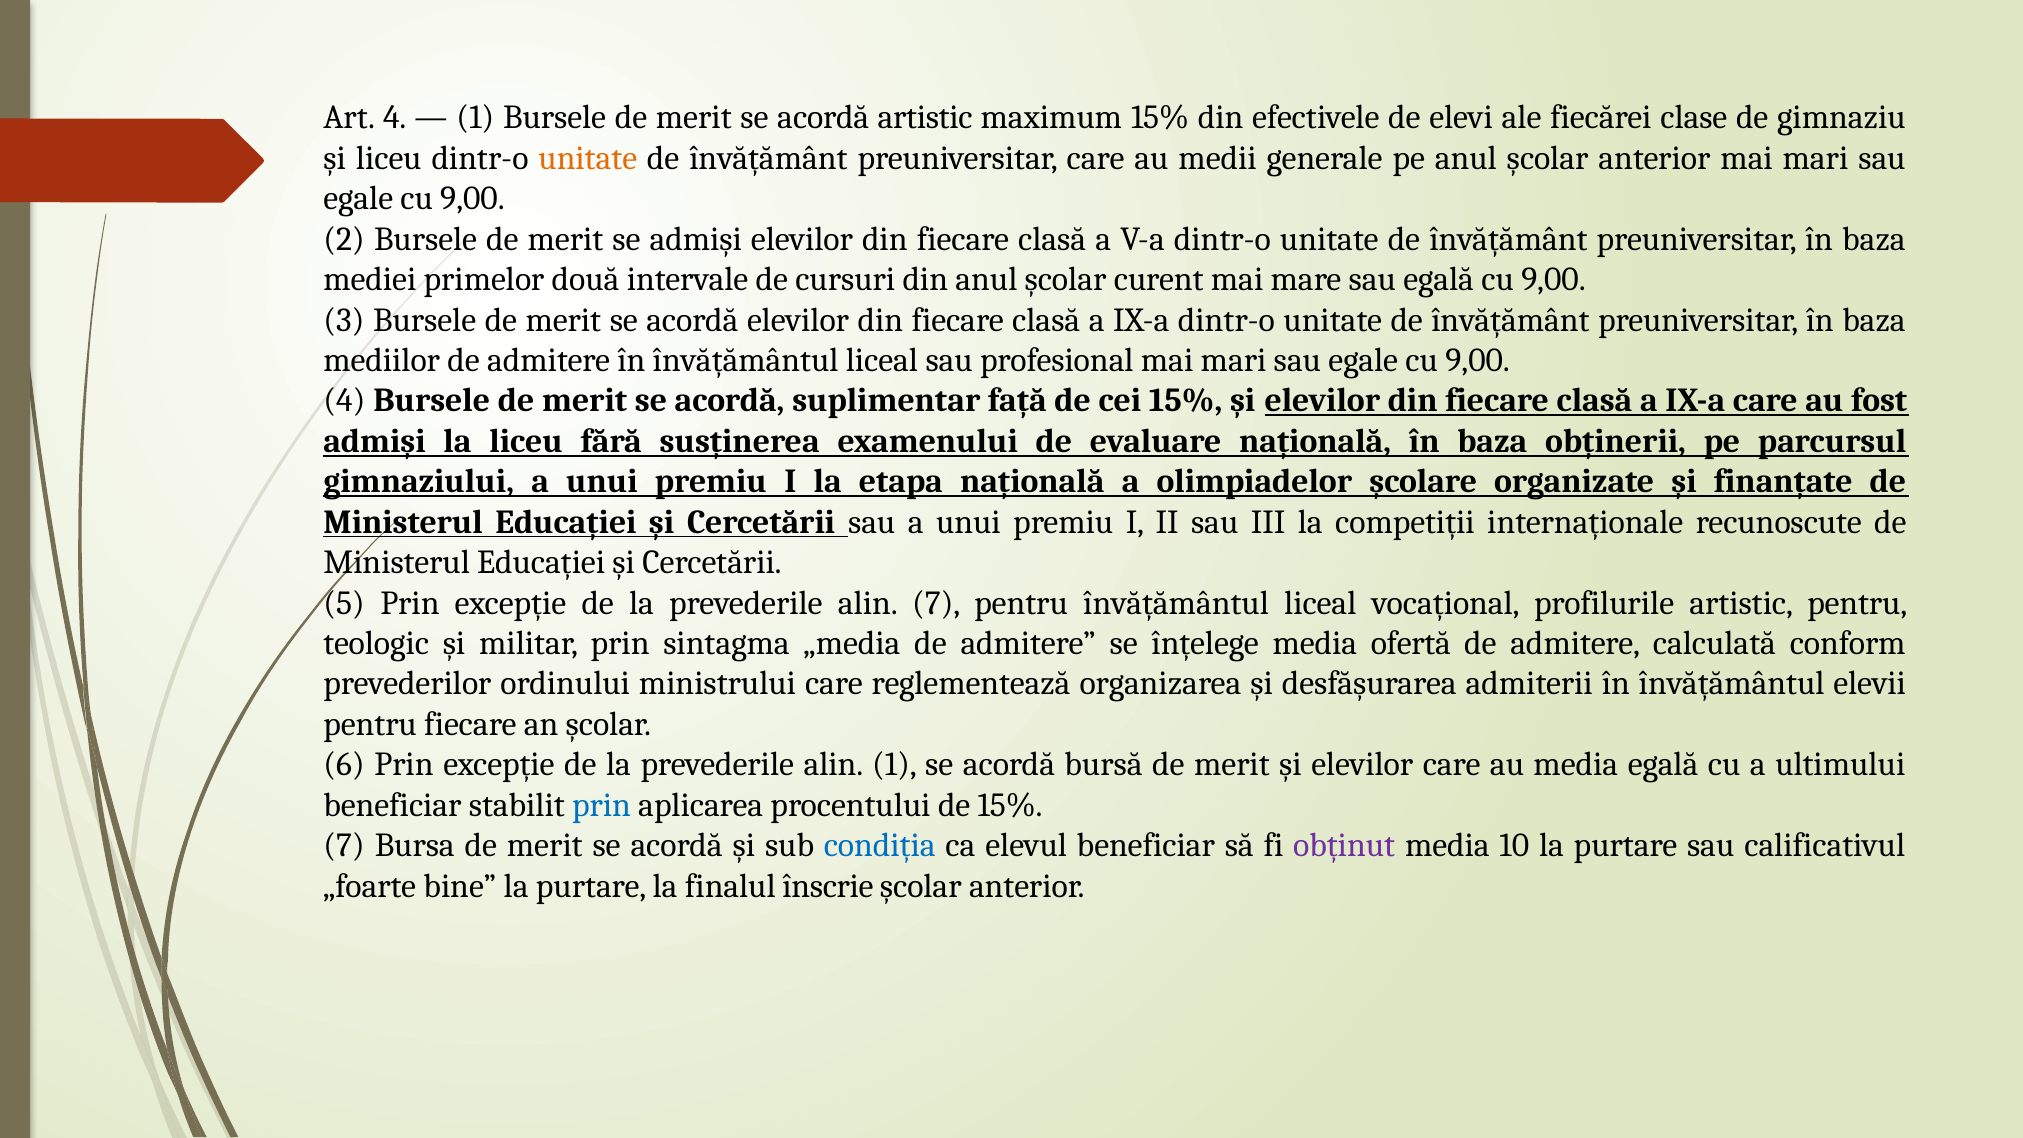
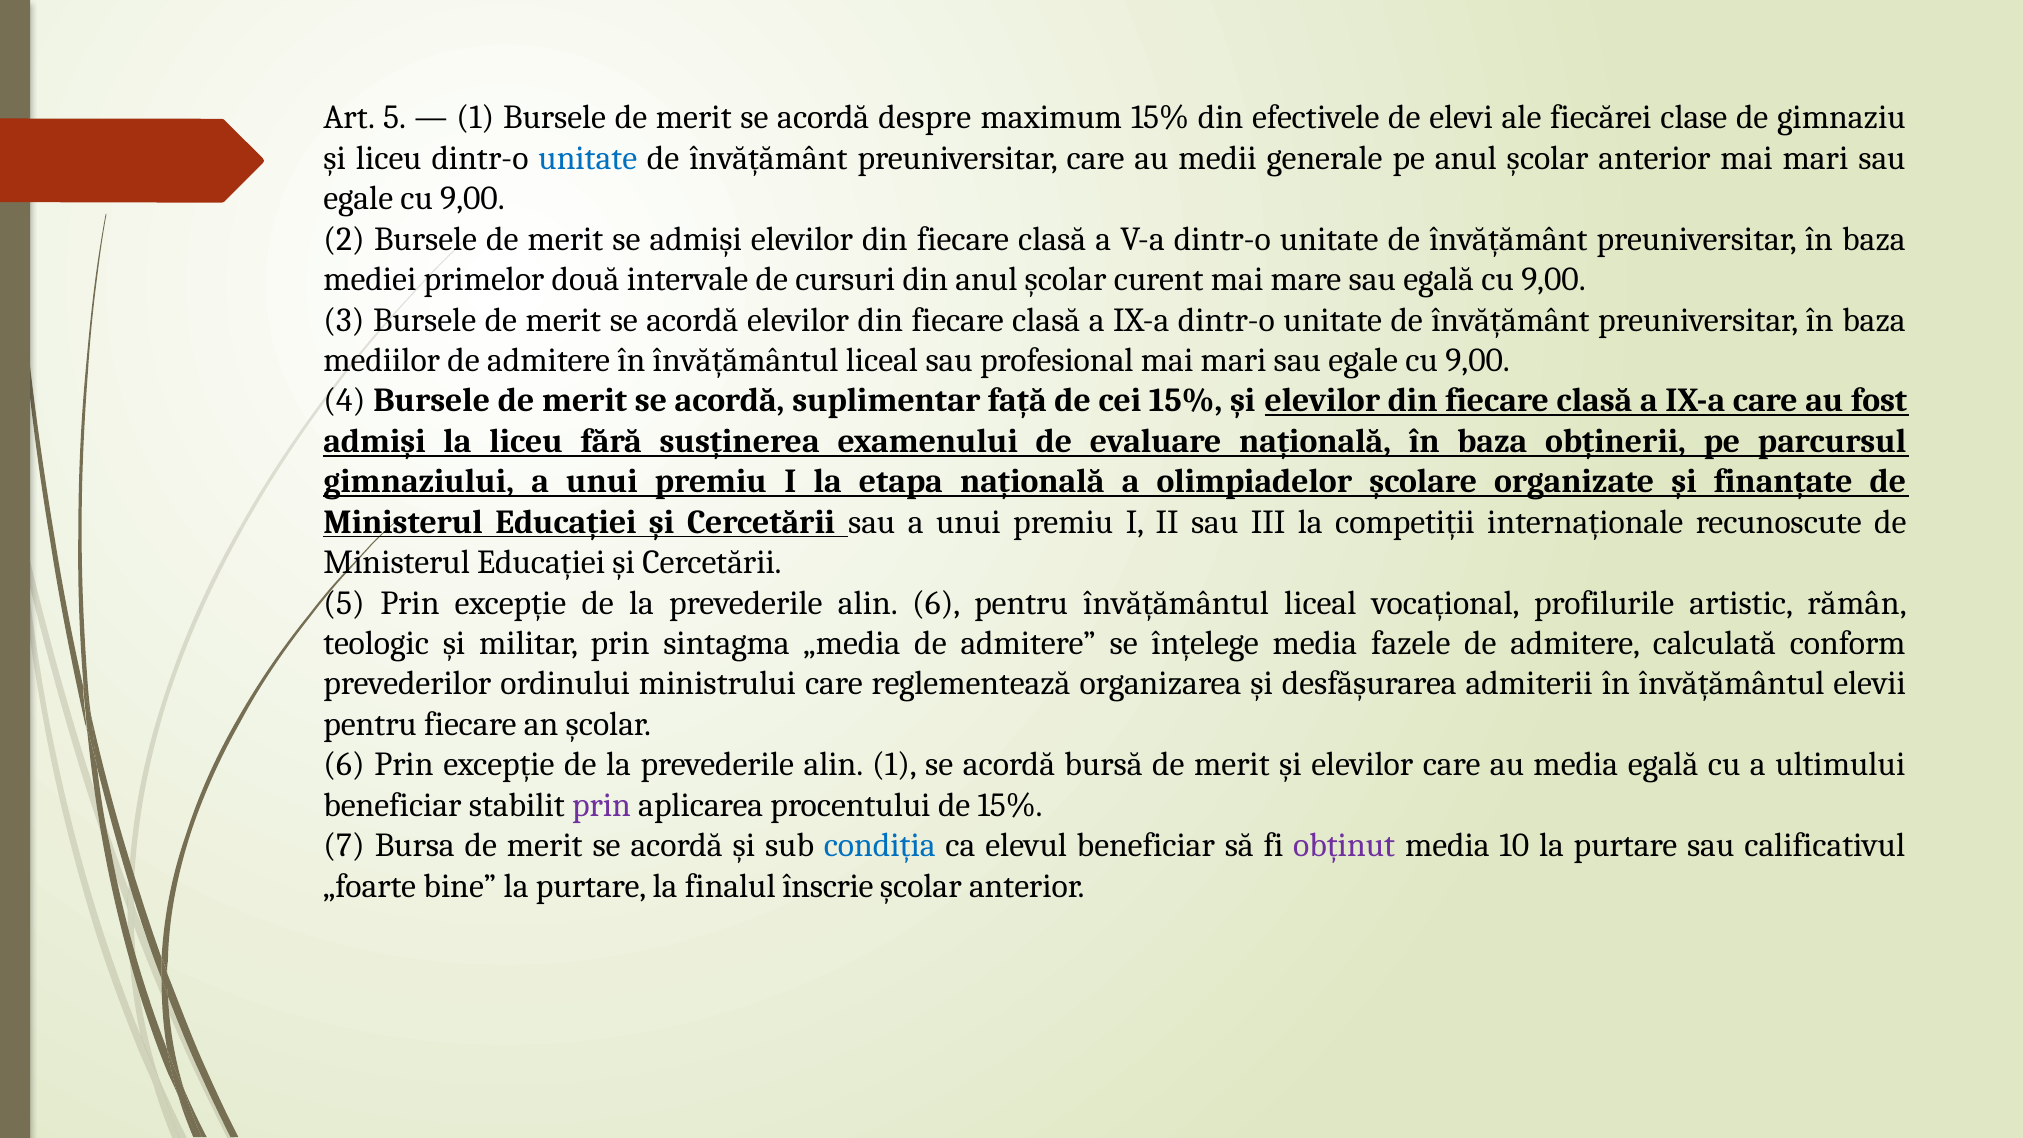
Art 4: 4 -> 5
acordă artistic: artistic -> despre
unitate at (588, 158) colour: orange -> blue
alin 7: 7 -> 6
artistic pentru: pentru -> rămân
ofertă: ofertă -> fazele
prin at (602, 805) colour: blue -> purple
